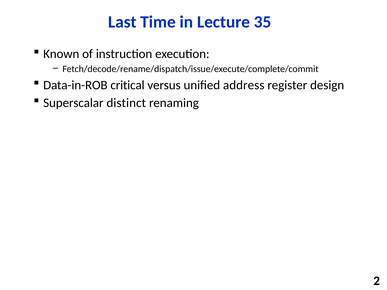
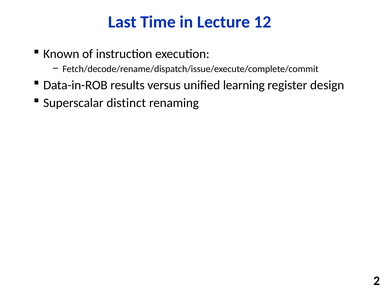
35: 35 -> 12
critical: critical -> results
address: address -> learning
